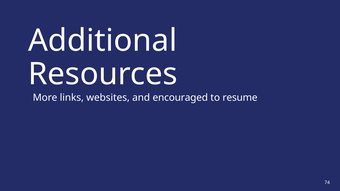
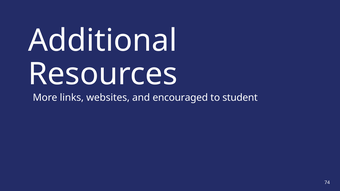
resume: resume -> student
